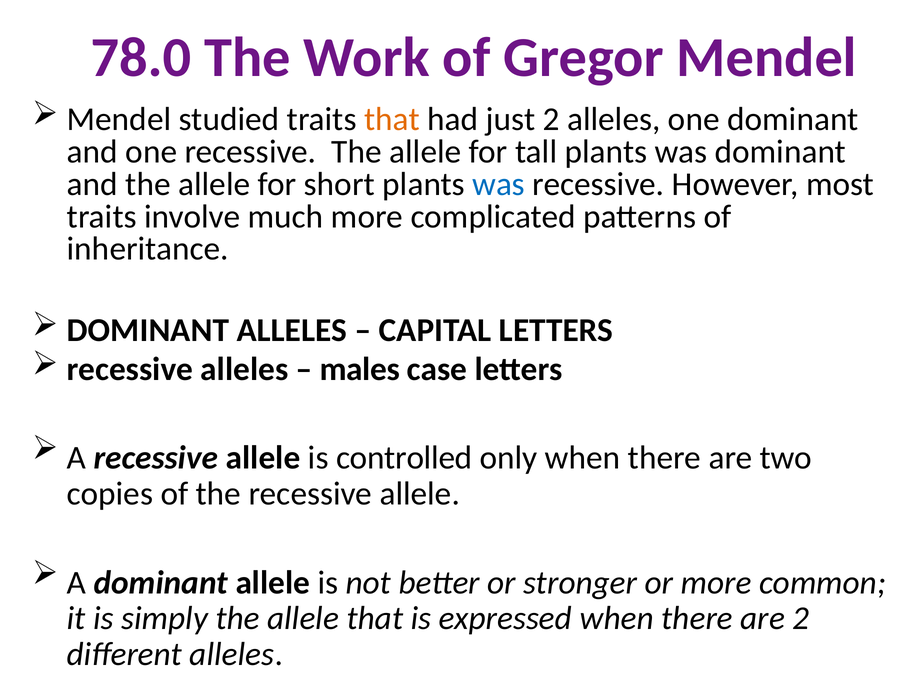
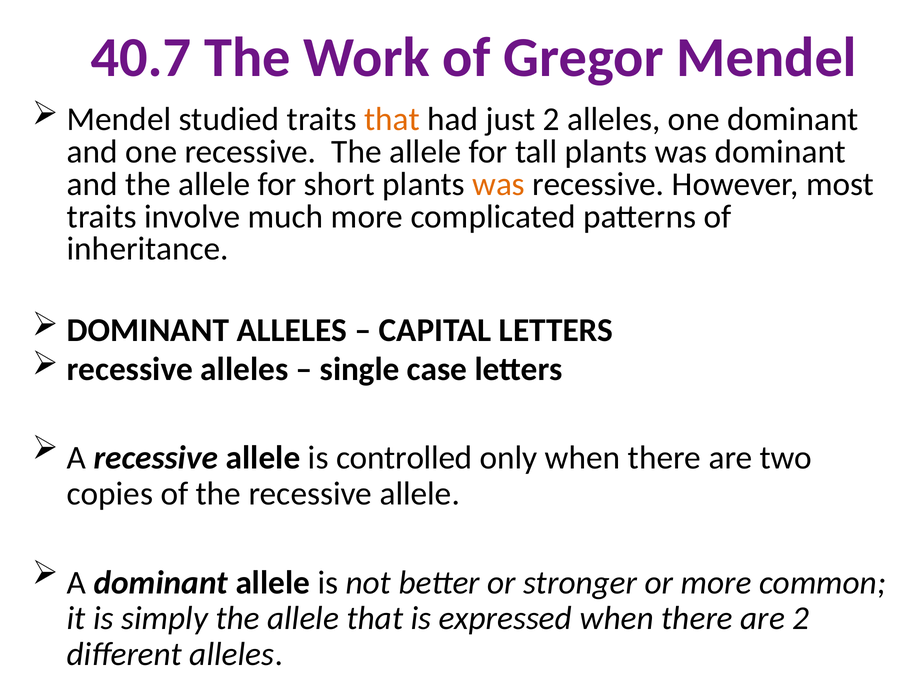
78.0: 78.0 -> 40.7
was at (499, 184) colour: blue -> orange
males: males -> single
